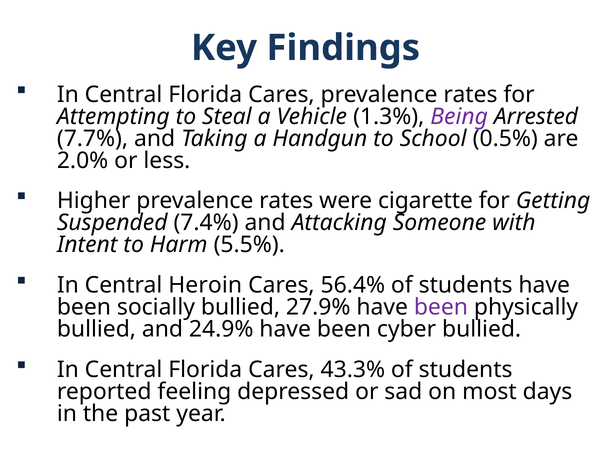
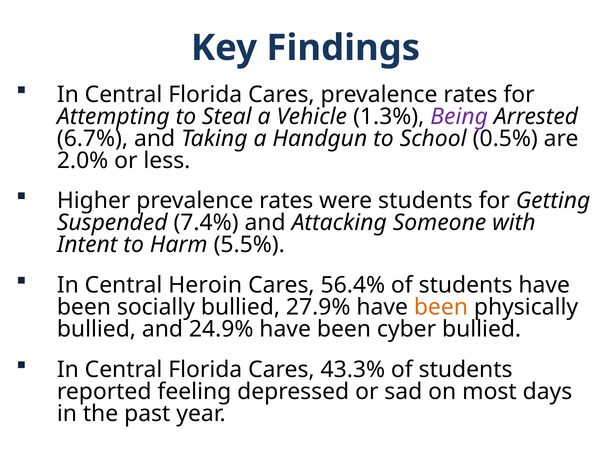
7.7%: 7.7% -> 6.7%
were cigarette: cigarette -> students
been at (441, 307) colour: purple -> orange
